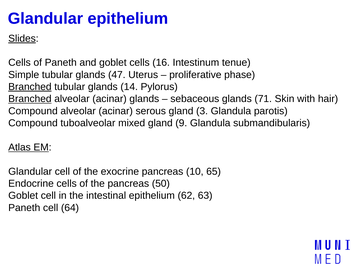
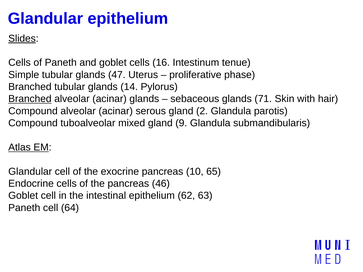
Branched at (30, 87) underline: present -> none
3: 3 -> 2
50: 50 -> 46
